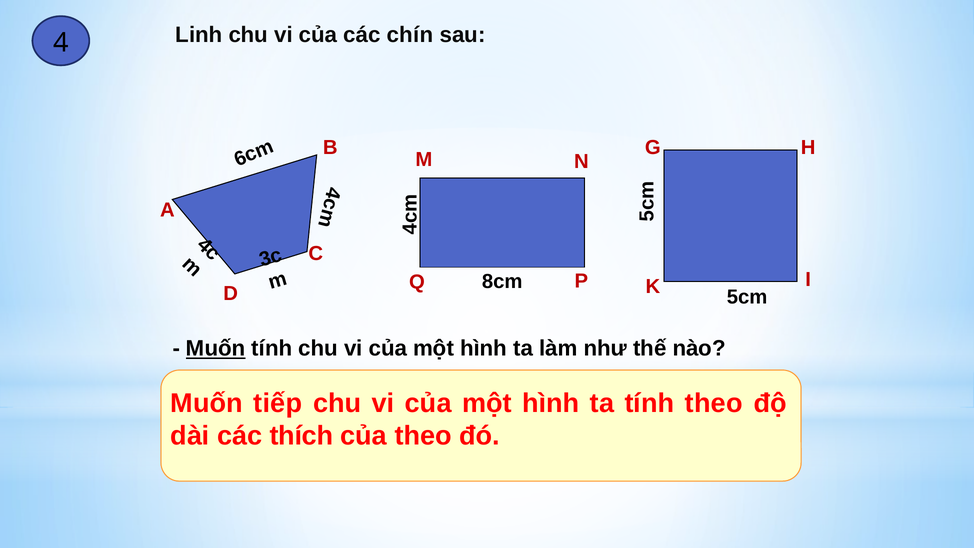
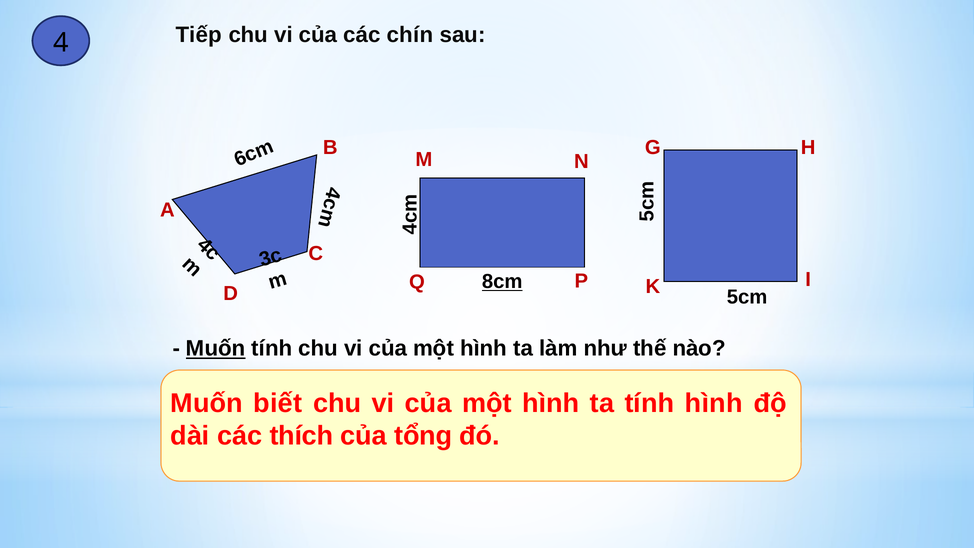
Linh: Linh -> Tiếp
8cm underline: none -> present
tiếp: tiếp -> biết
tính theo: theo -> hình
của theo: theo -> tổng
